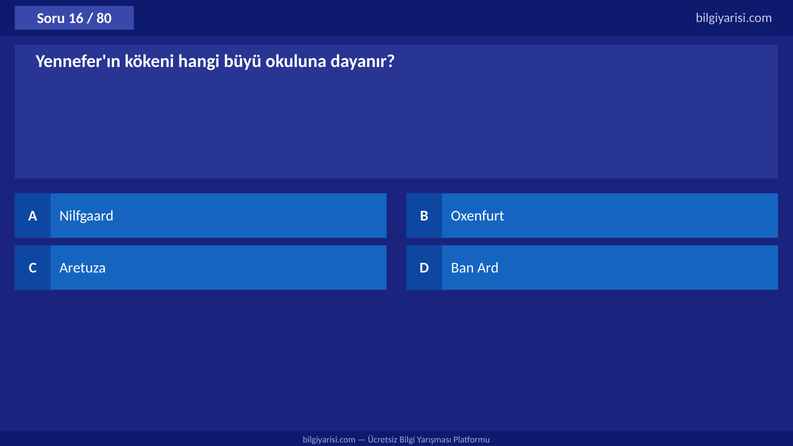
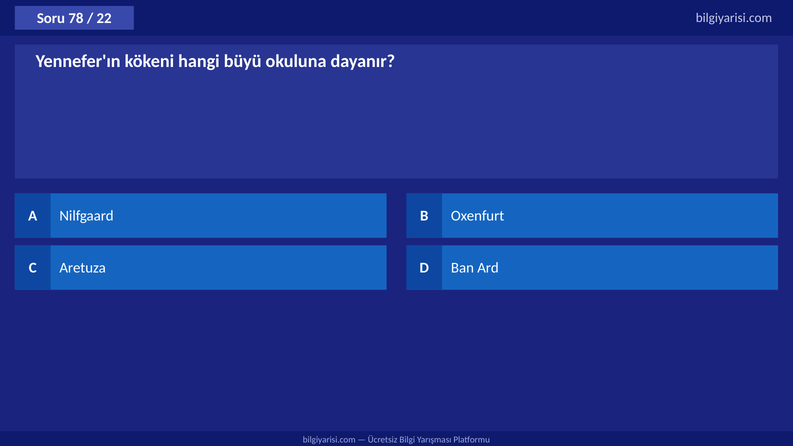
16: 16 -> 78
80: 80 -> 22
